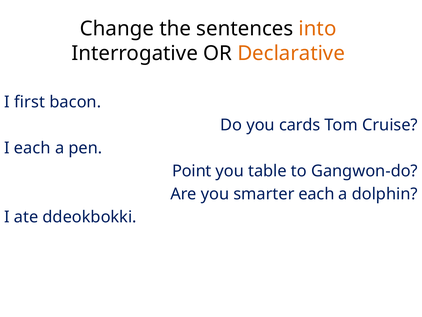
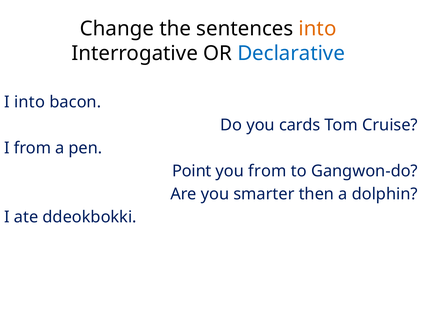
Declarative colour: orange -> blue
I first: first -> into
I each: each -> from
you table: table -> from
smarter each: each -> then
